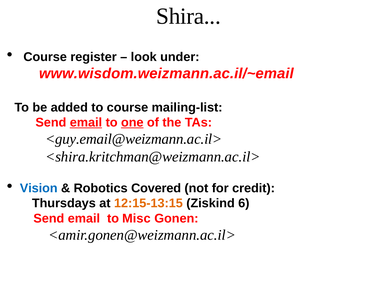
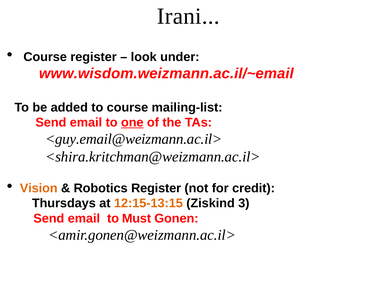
Shira: Shira -> Irani
email at (86, 123) underline: present -> none
Vision colour: blue -> orange
Robotics Covered: Covered -> Register
6: 6 -> 3
Misc: Misc -> Must
